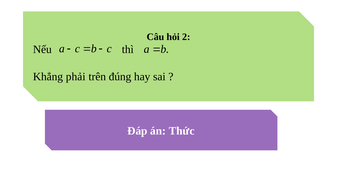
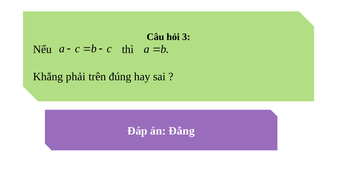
2: 2 -> 3
Thức: Thức -> Đẳng
